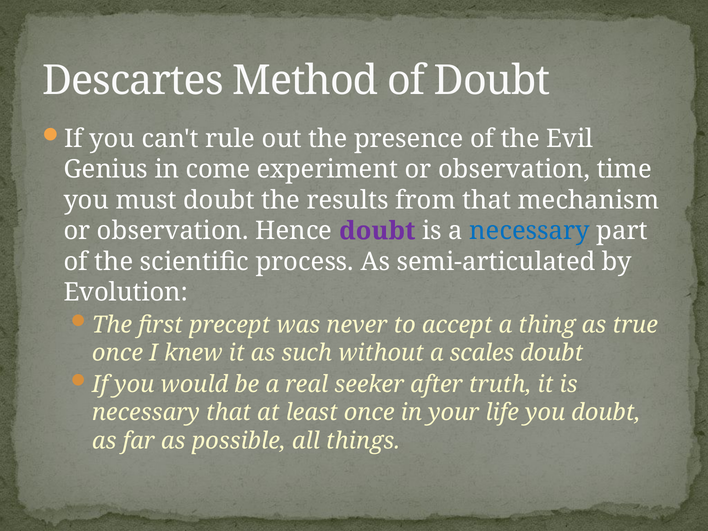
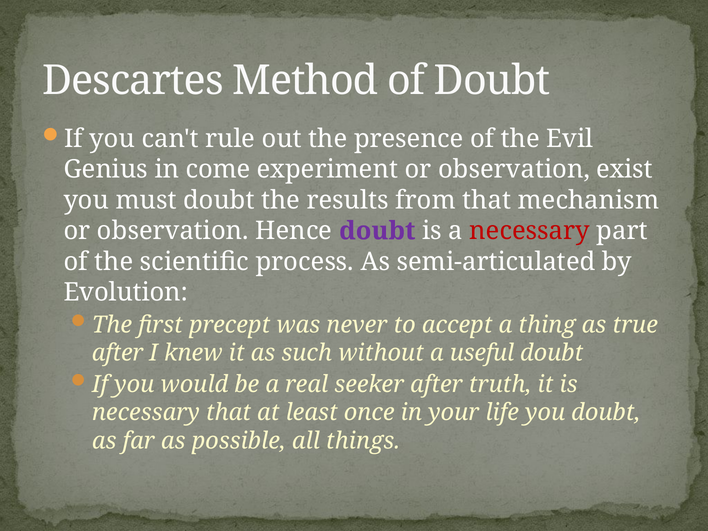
time: time -> exist
necessary at (530, 231) colour: blue -> red
once at (118, 353): once -> after
scales: scales -> useful
